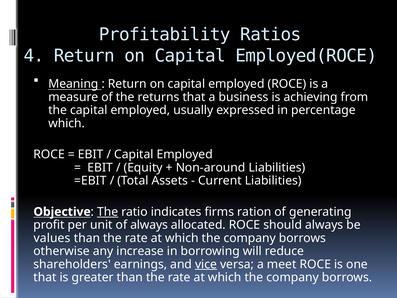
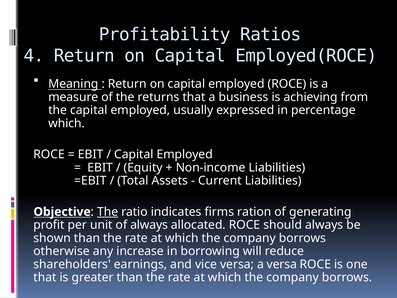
Non-around: Non-around -> Non-income
values: values -> shown
vice underline: present -> none
a meet: meet -> versa
